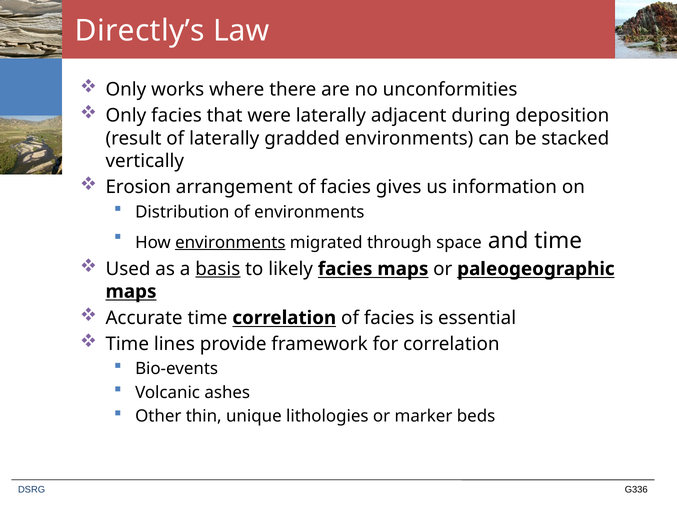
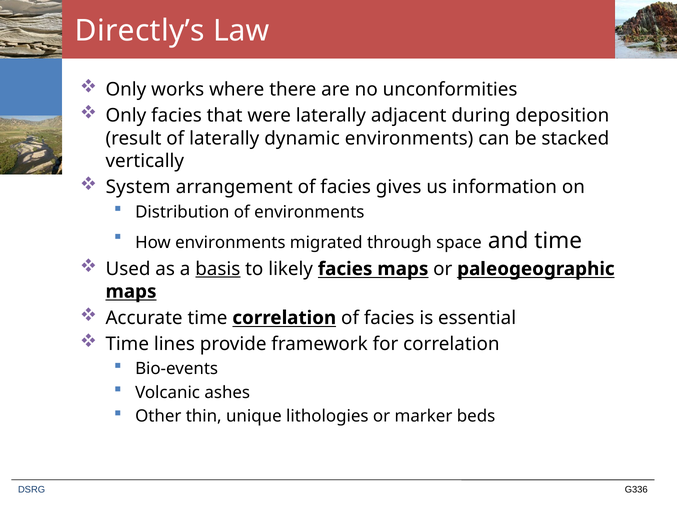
gradded: gradded -> dynamic
Erosion: Erosion -> System
environments at (230, 242) underline: present -> none
